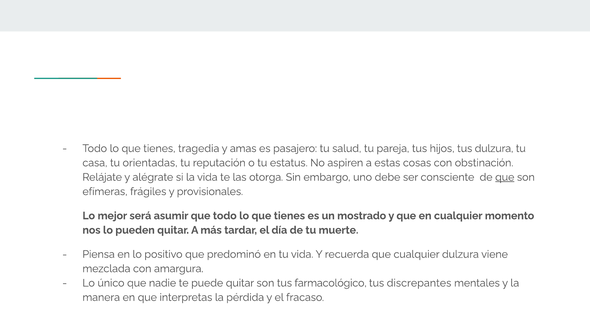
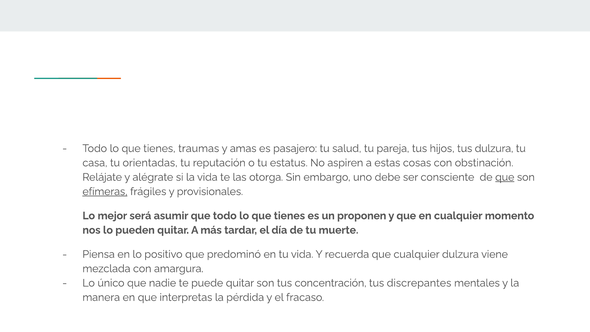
tragedia: tragedia -> traumas
efímeras underline: none -> present
mostrado: mostrado -> proponen
farmacológico: farmacológico -> concentración
